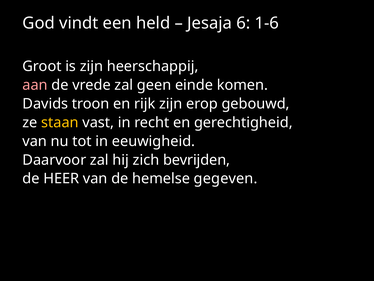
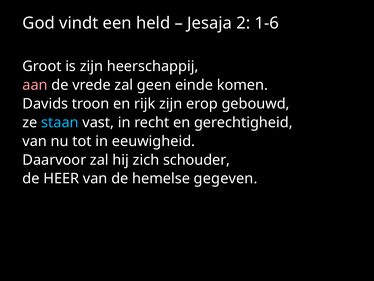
6: 6 -> 2
staan colour: yellow -> light blue
bevrijden: bevrijden -> schouder
